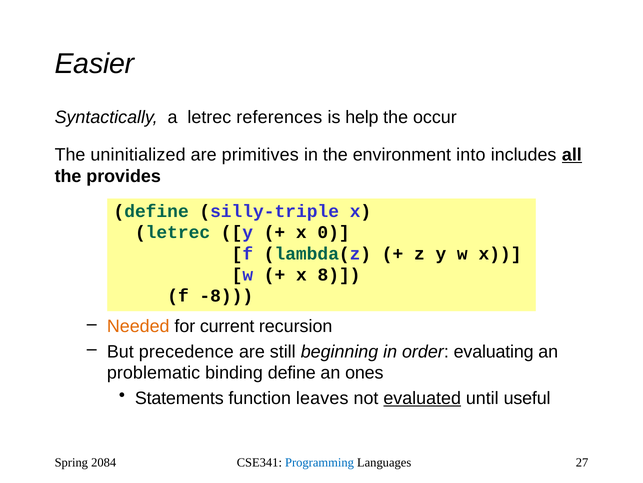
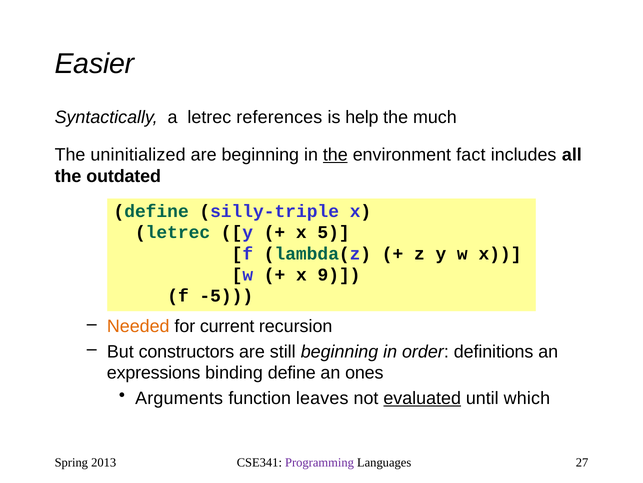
occur: occur -> much
are primitives: primitives -> beginning
the at (335, 155) underline: none -> present
into: into -> fact
all underline: present -> none
provides: provides -> outdated
0: 0 -> 5
8: 8 -> 9
-8: -8 -> -5
precedence: precedence -> constructors
evaluating: evaluating -> definitions
problematic: problematic -> expressions
Statements: Statements -> Arguments
useful: useful -> which
2084: 2084 -> 2013
Programming colour: blue -> purple
